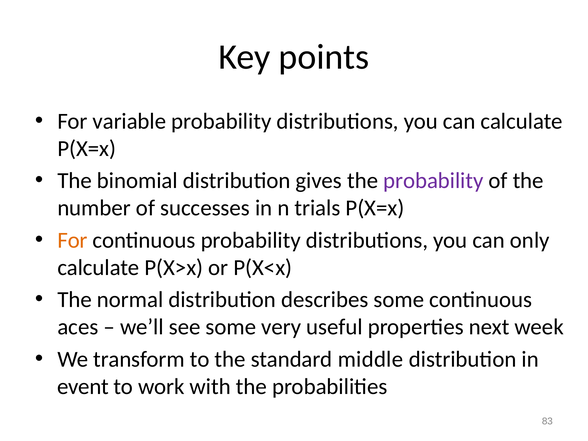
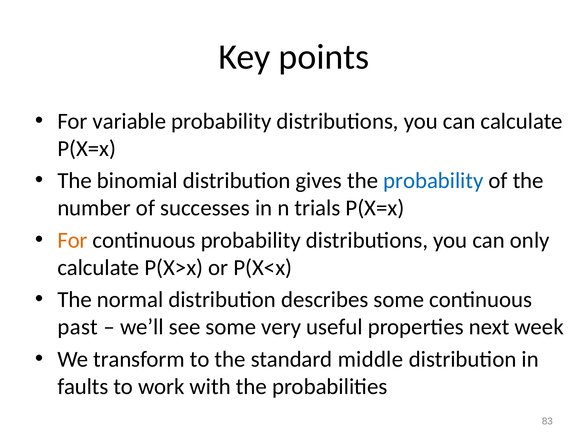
probability at (433, 181) colour: purple -> blue
aces: aces -> past
event: event -> faults
